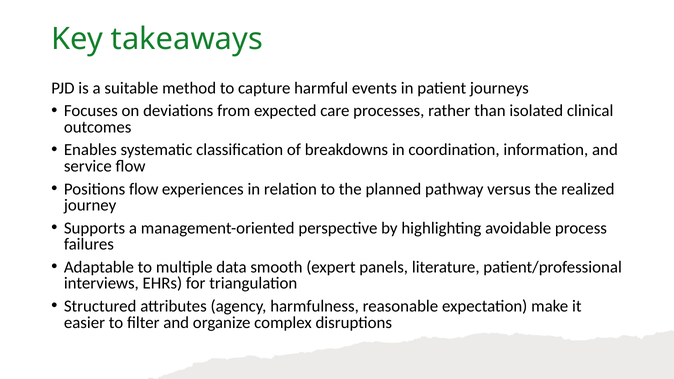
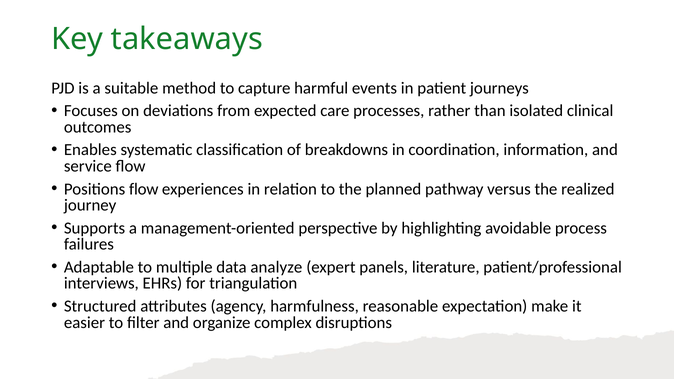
smooth: smooth -> analyze
